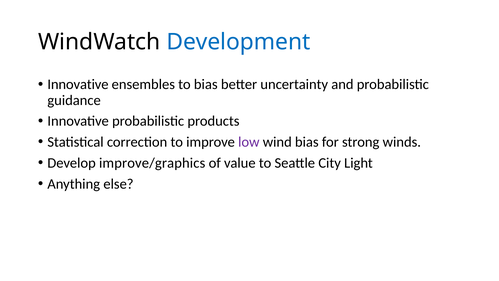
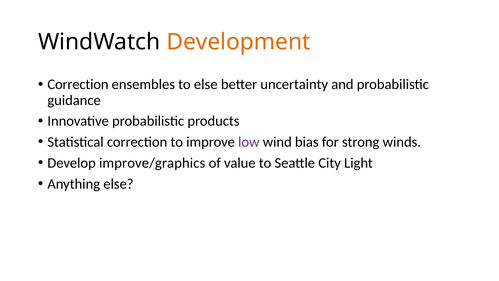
Development colour: blue -> orange
Innovative at (78, 84): Innovative -> Correction
to bias: bias -> else
